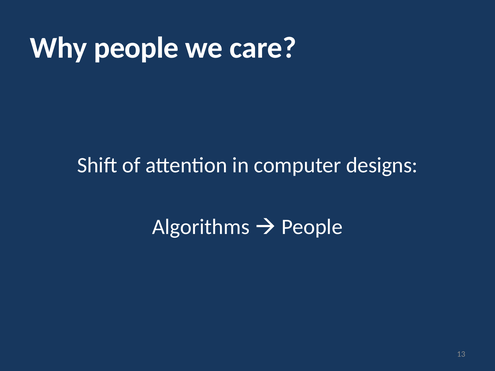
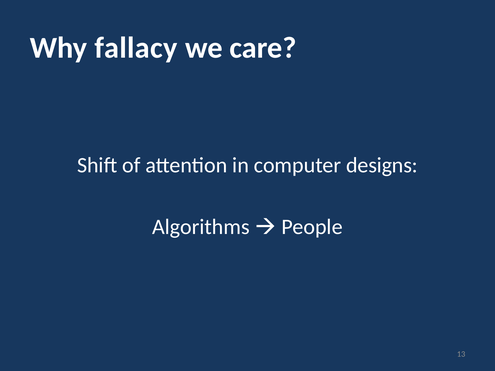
Why people: people -> fallacy
